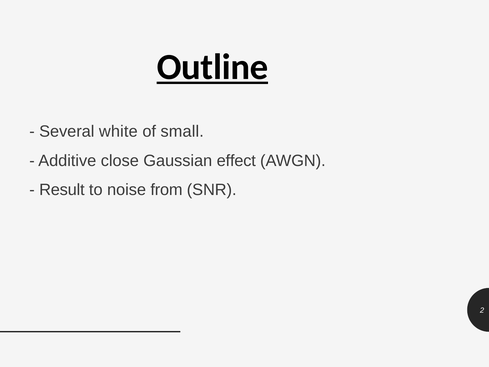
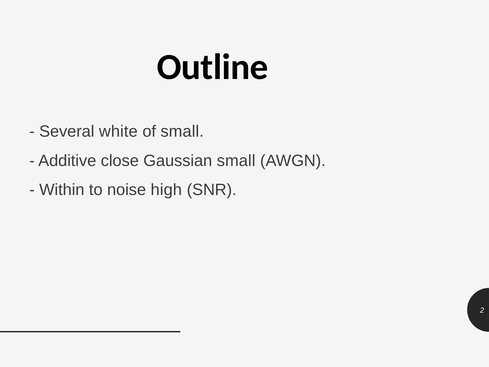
Outline underline: present -> none
Gaussian effect: effect -> small
Result: Result -> Within
from: from -> high
